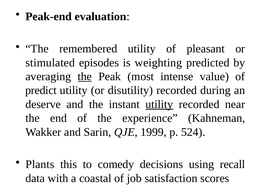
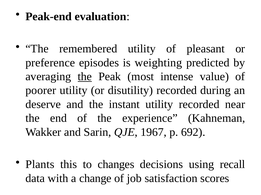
stimulated: stimulated -> preference
predict: predict -> poorer
utility at (159, 105) underline: present -> none
1999: 1999 -> 1967
524: 524 -> 692
comedy: comedy -> changes
coastal: coastal -> change
